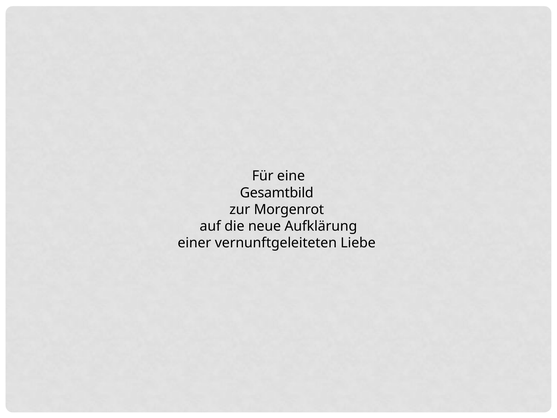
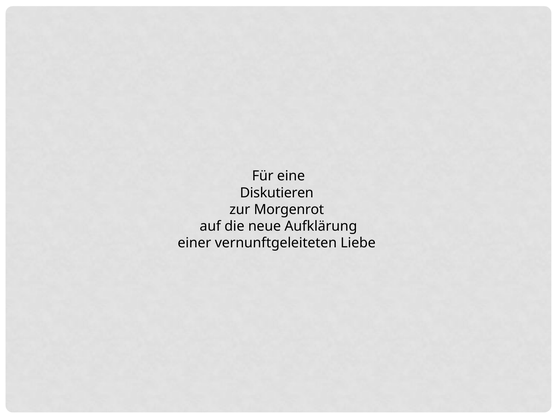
Gesamtbild: Gesamtbild -> Diskutieren
